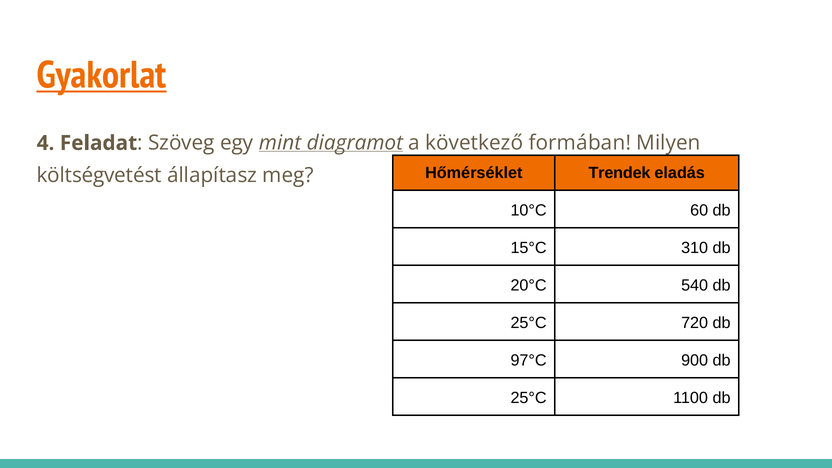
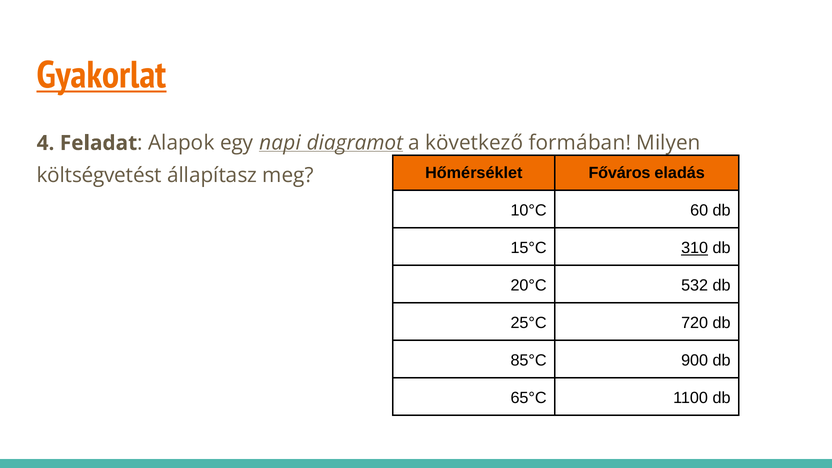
Szöveg: Szöveg -> Alapok
mint: mint -> napi
Trendek: Trendek -> Főváros
310 underline: none -> present
540: 540 -> 532
97°C: 97°C -> 85°C
25°C at (529, 398): 25°C -> 65°C
